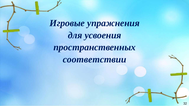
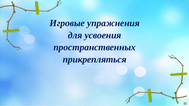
соответствии: соответствии -> прикрепляться
